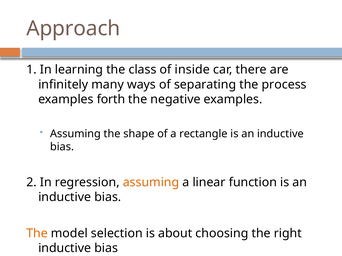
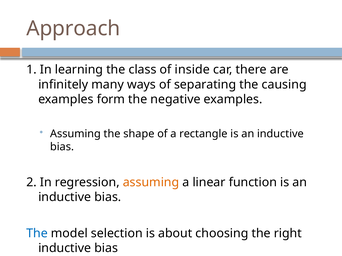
process: process -> causing
forth: forth -> form
The at (37, 234) colour: orange -> blue
